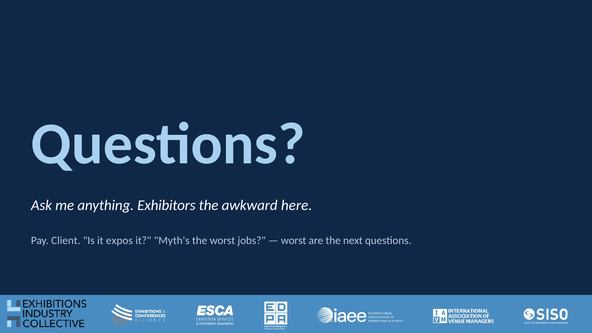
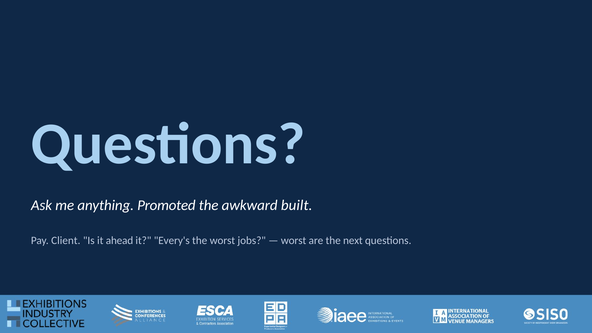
Exhibitors: Exhibitors -> Promoted
here: here -> built
expos: expos -> ahead
Myth's: Myth's -> Every's
